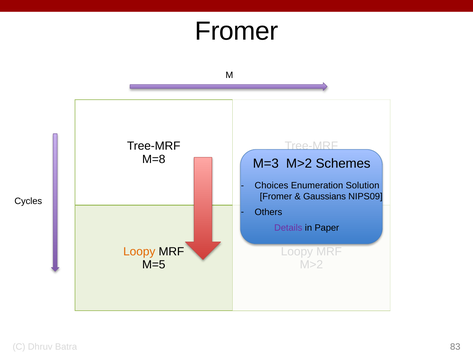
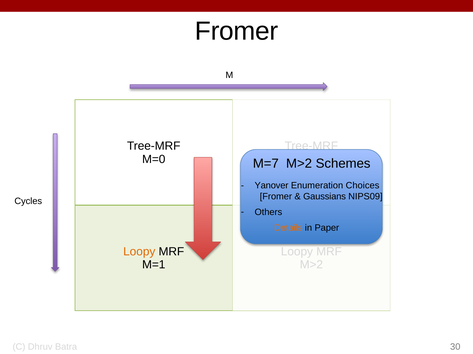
M=8: M=8 -> M=0
M=3: M=3 -> M=7
Choices: Choices -> Yanover
Solution: Solution -> Choices
Details colour: purple -> orange
M=5: M=5 -> M=1
83: 83 -> 30
